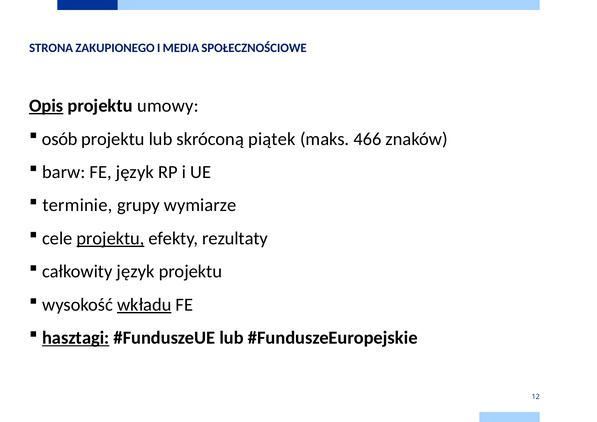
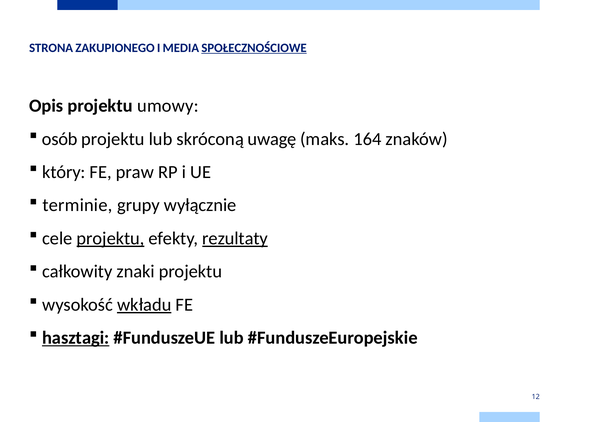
SPOŁECZNOŚCIOWE underline: none -> present
Opis underline: present -> none
piątek: piątek -> uwagę
466: 466 -> 164
barw: barw -> który
FE język: język -> praw
wymiarze: wymiarze -> wyłącznie
rezultaty underline: none -> present
całkowity język: język -> znaki
